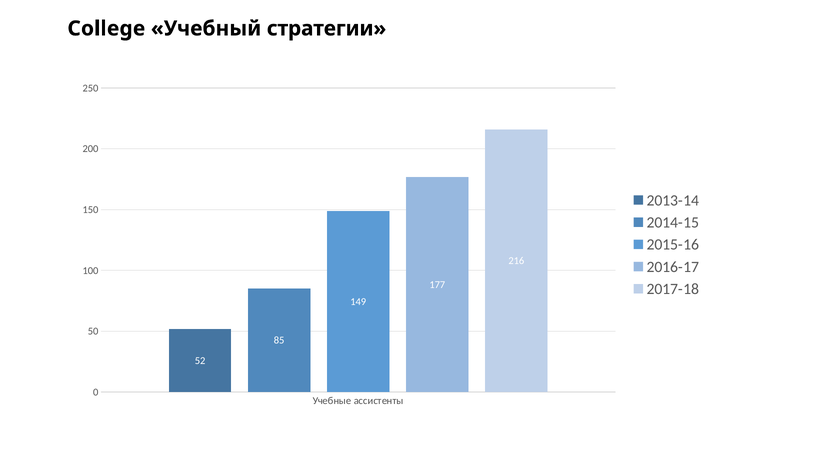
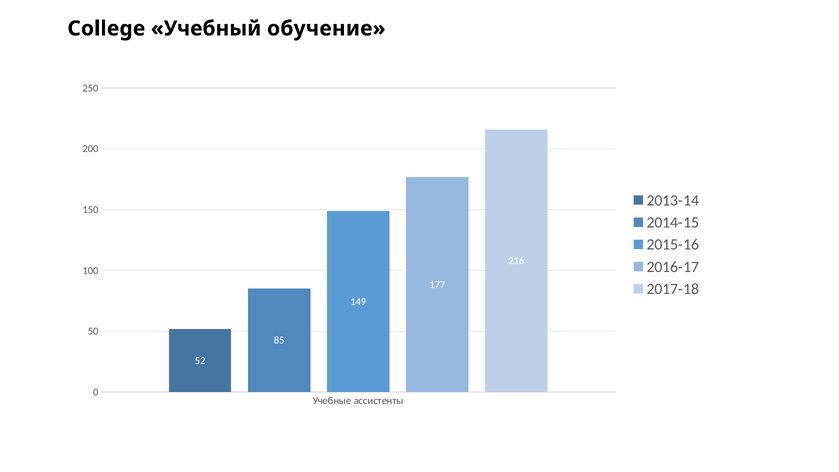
стратегии: стратегии -> обучение
